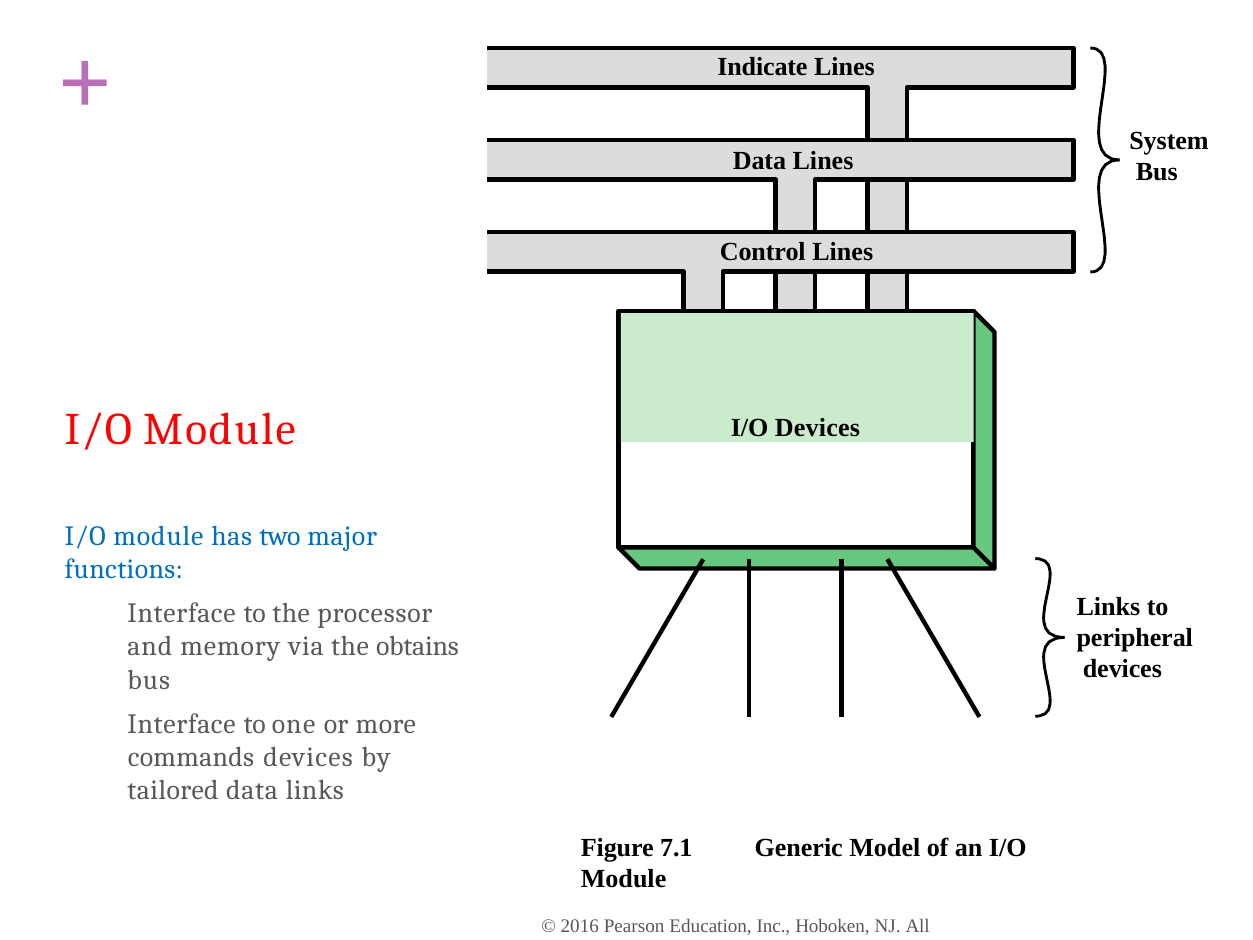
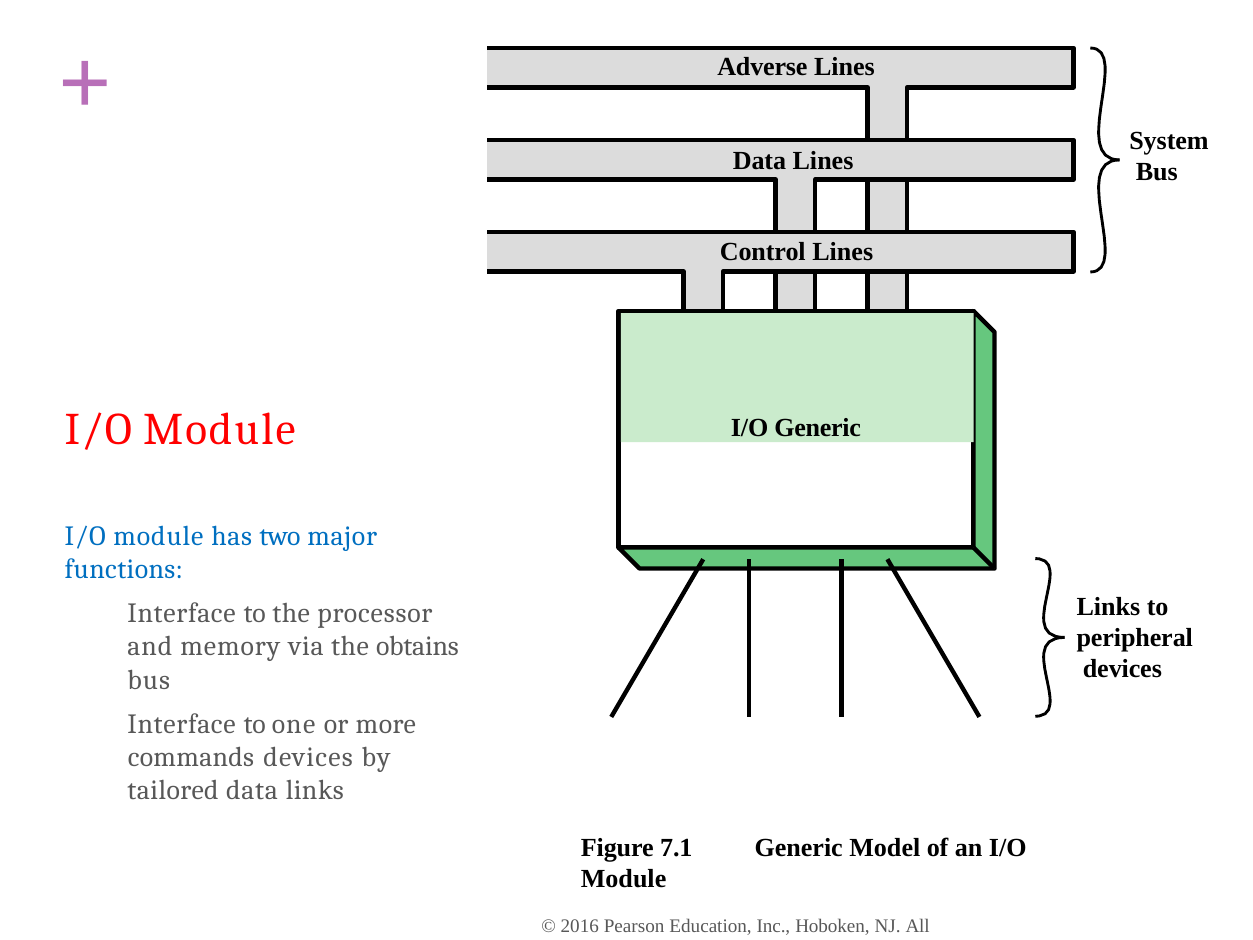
Indicate: Indicate -> Adverse
I/O Devices: Devices -> Generic
